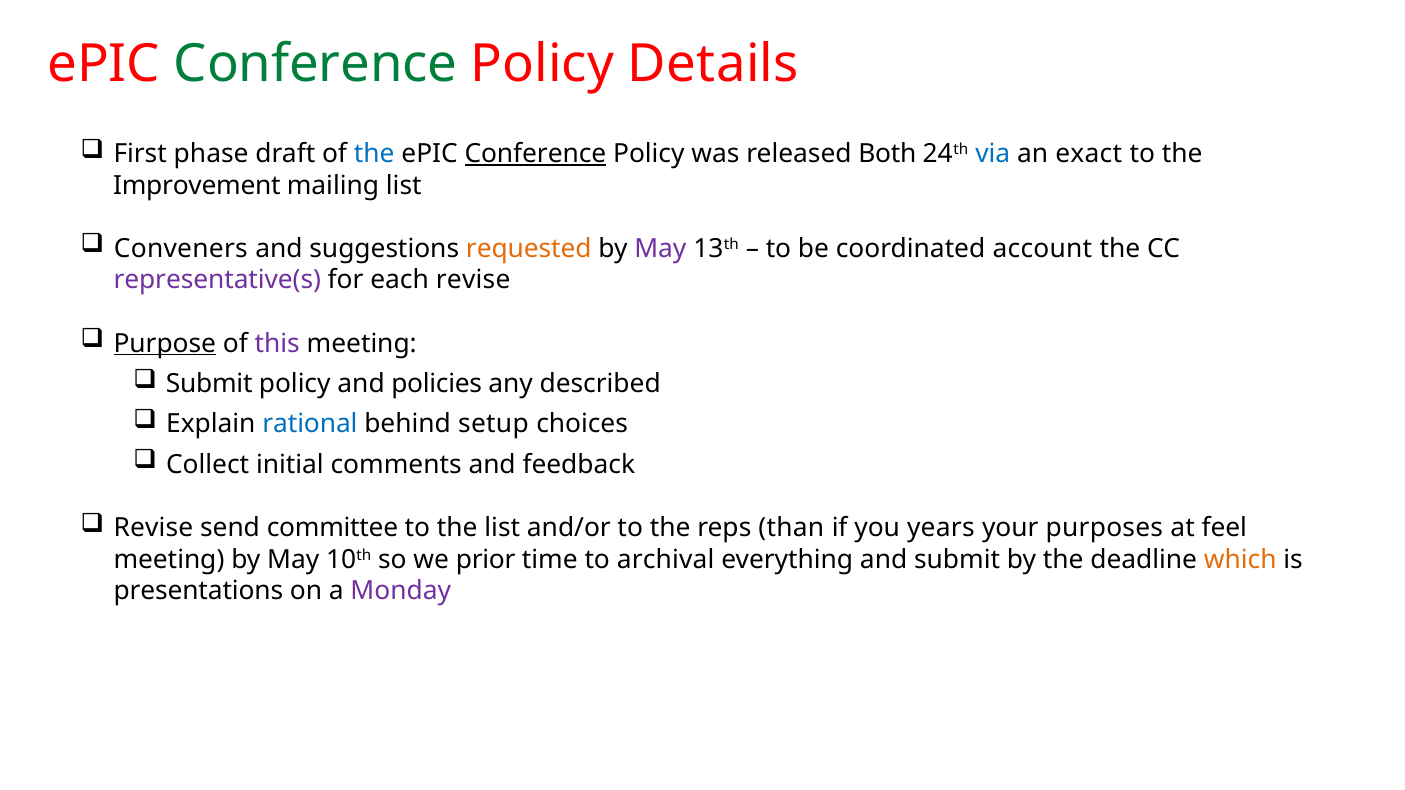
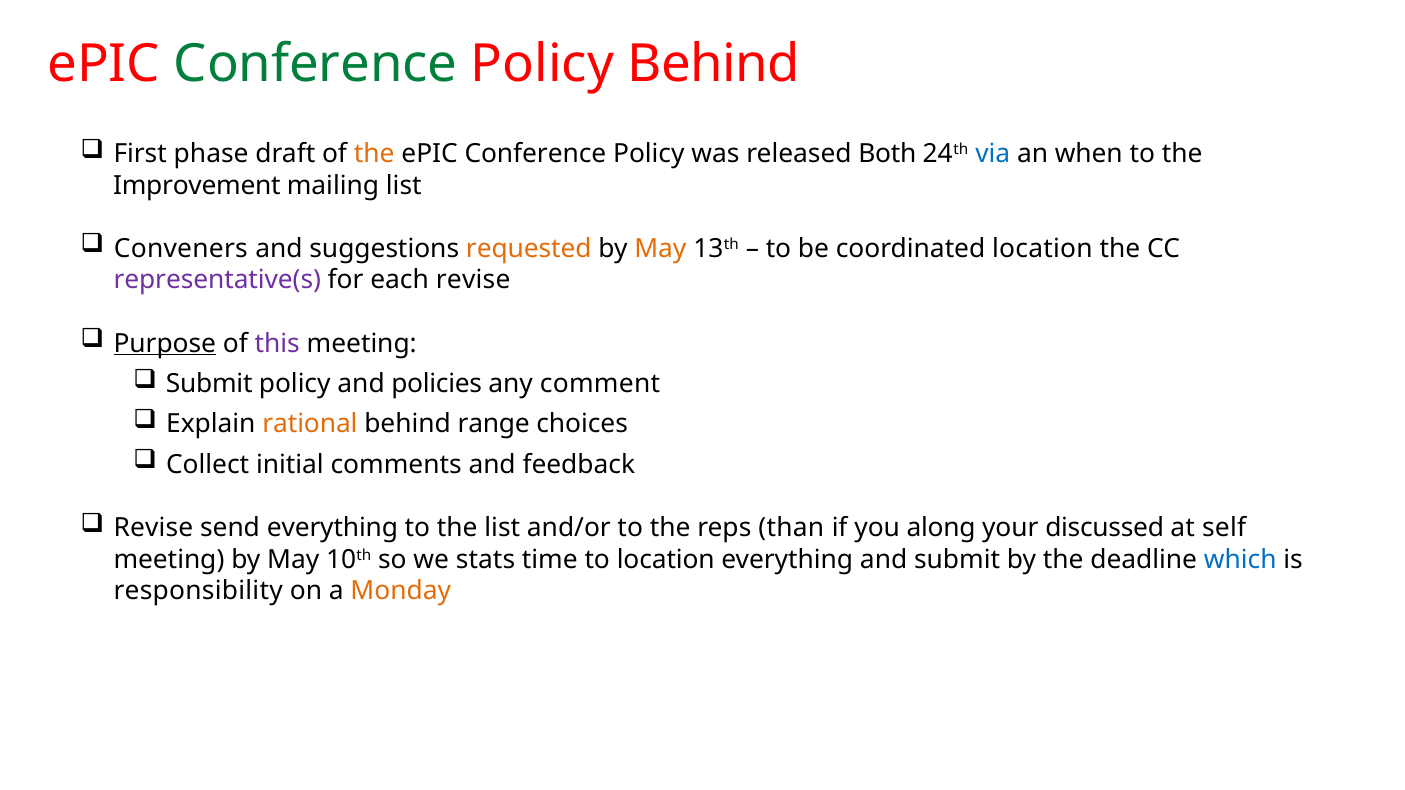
Policy Details: Details -> Behind
the at (374, 154) colour: blue -> orange
Conference at (535, 154) underline: present -> none
exact: exact -> when
May at (660, 249) colour: purple -> orange
coordinated account: account -> location
described: described -> comment
rational colour: blue -> orange
setup: setup -> range
send committee: committee -> everything
years: years -> along
purposes: purposes -> discussed
feel: feel -> self
prior: prior -> stats
to archival: archival -> location
which colour: orange -> blue
presentations: presentations -> responsibility
Monday colour: purple -> orange
